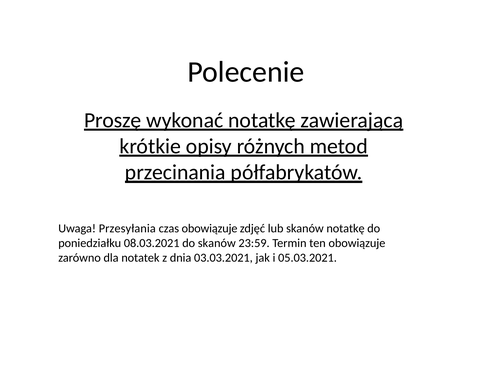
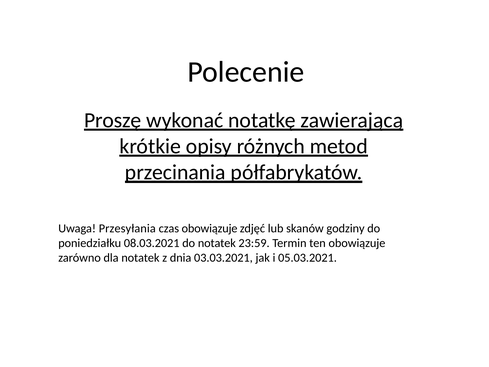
skanów notatkę: notatkę -> godziny
do skanów: skanów -> notatek
